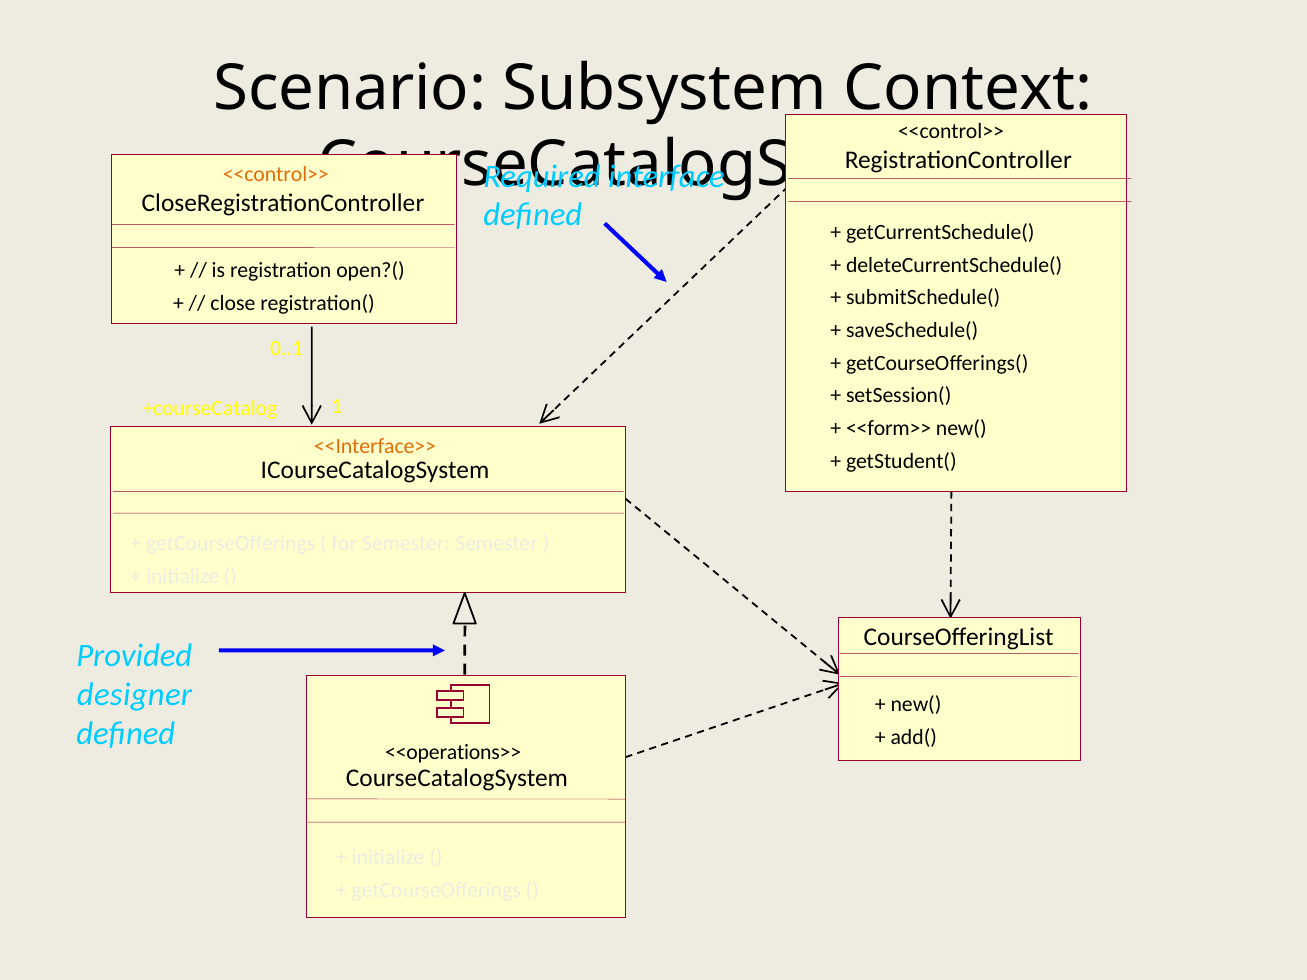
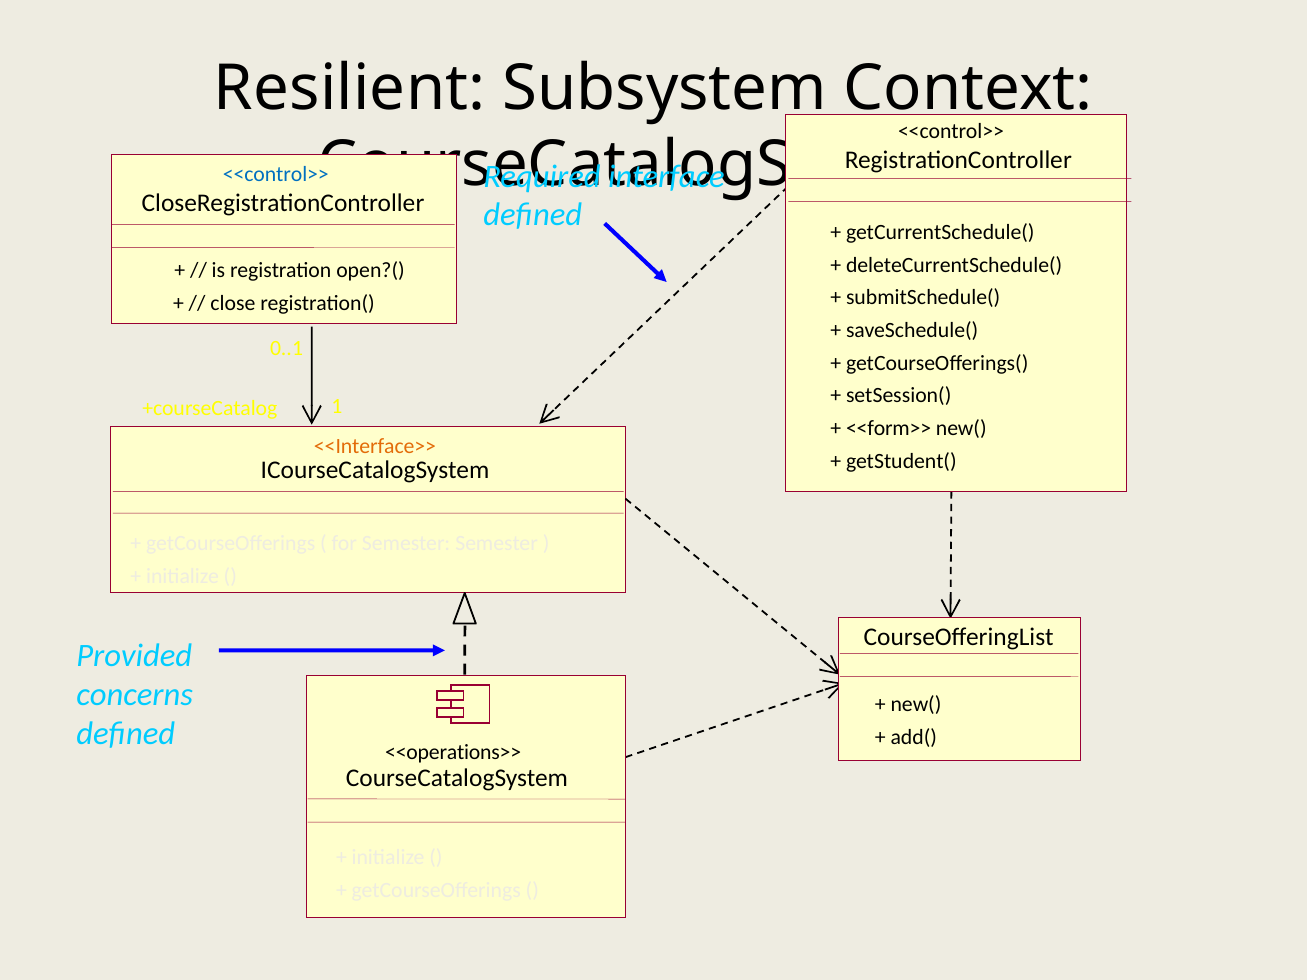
Scenario: Scenario -> Resilient
<<control>> at (276, 175) colour: orange -> blue
designer: designer -> concerns
